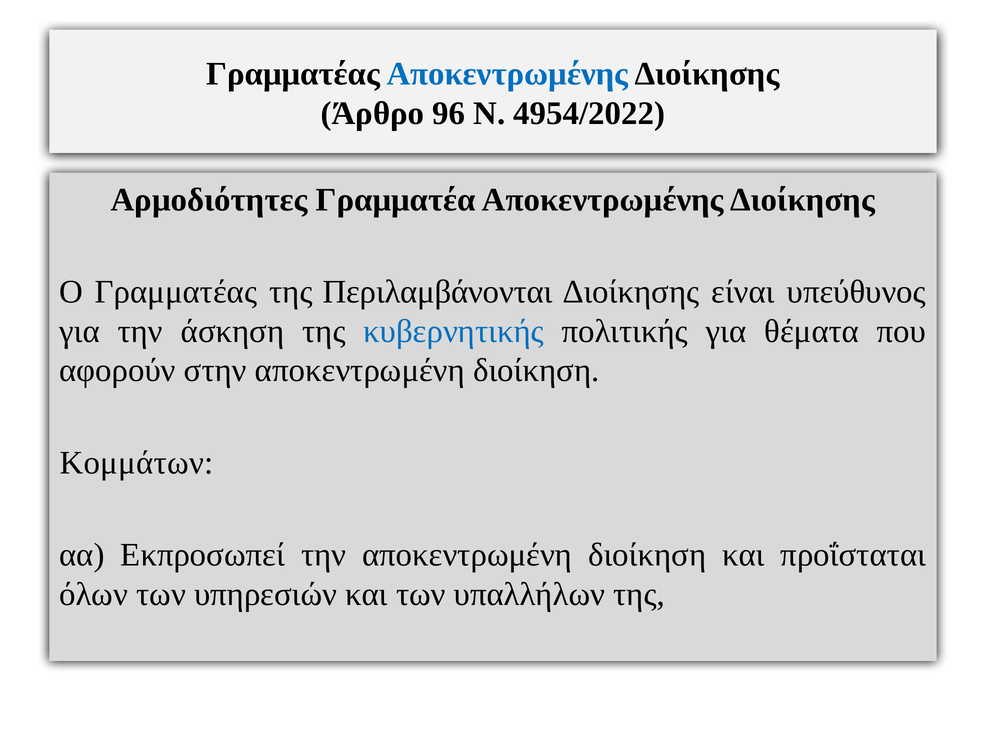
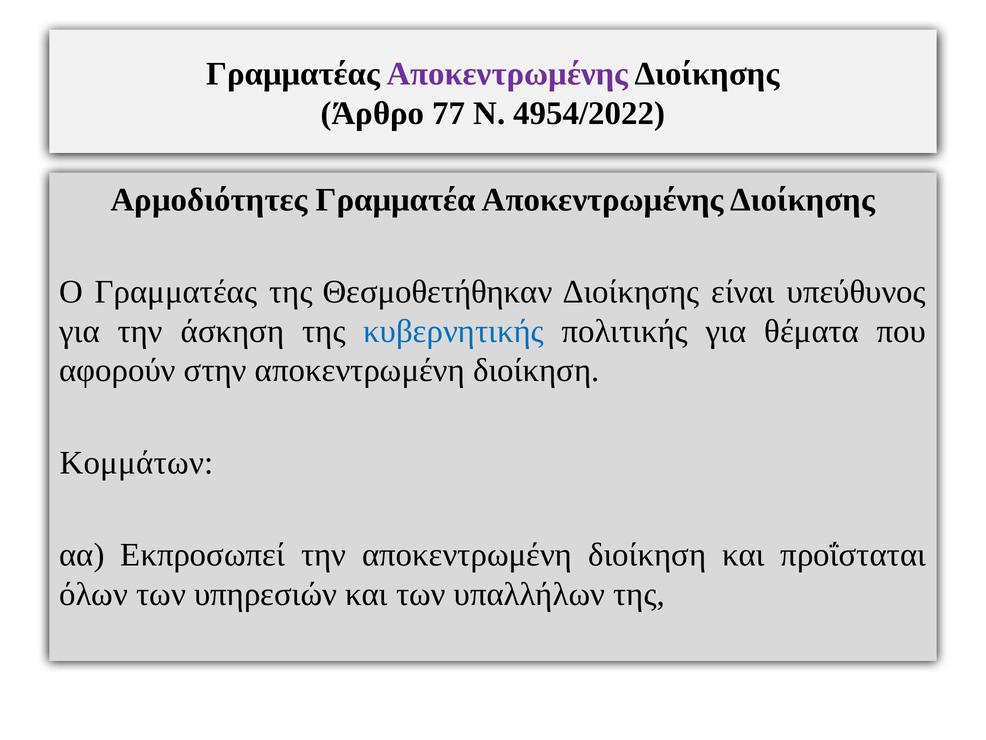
Αποκεντρωμένης at (507, 74) colour: blue -> purple
96: 96 -> 77
Περιλαμβάνονται: Περιλαμβάνονται -> Θεσμοθετήθηκαν
